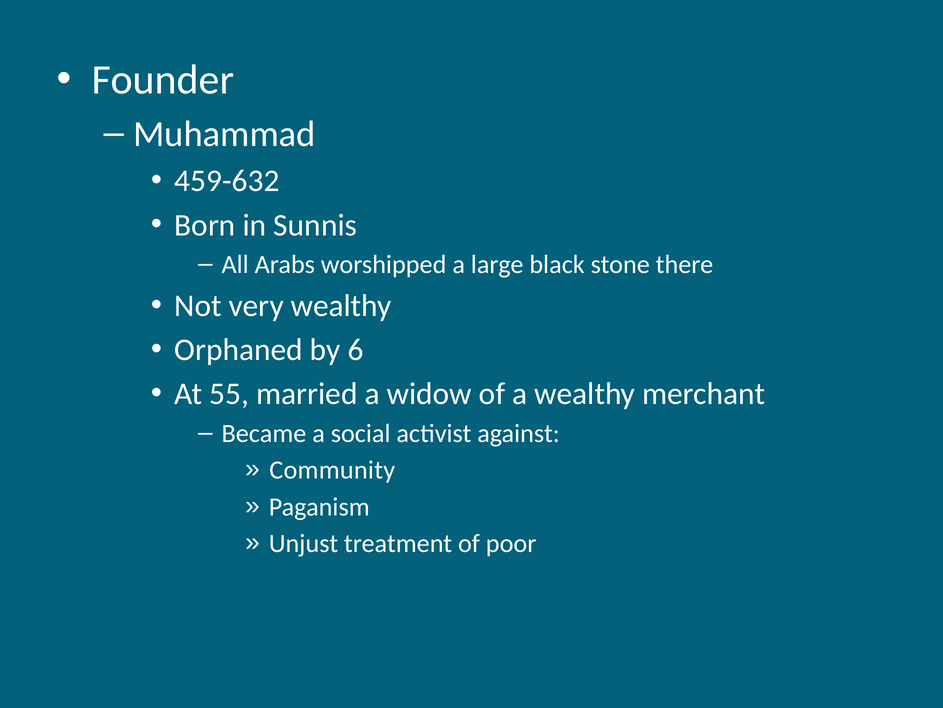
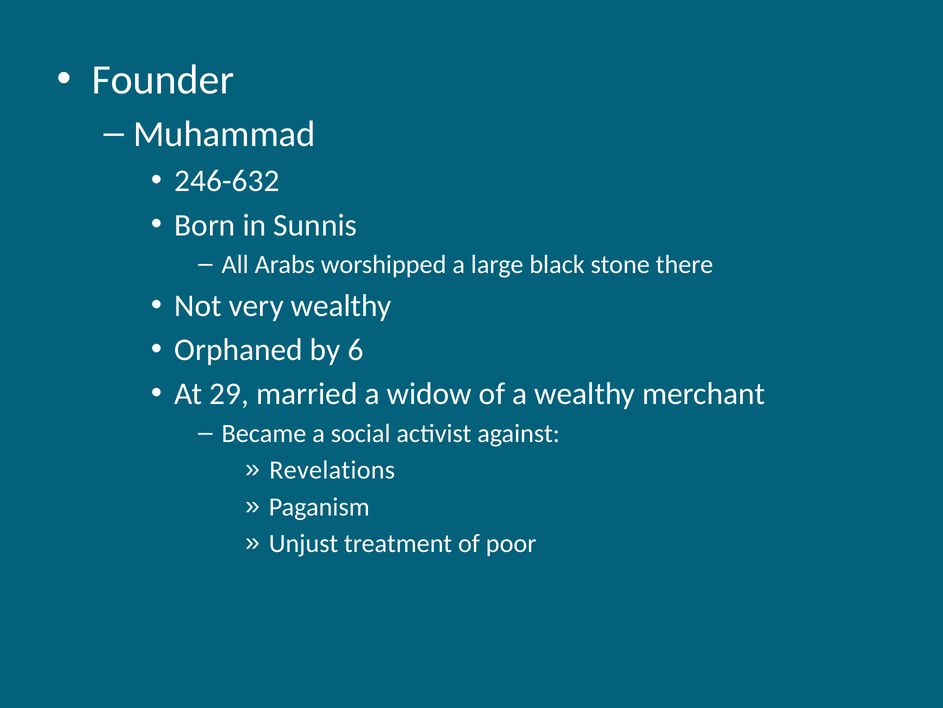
459-632: 459-632 -> 246-632
55: 55 -> 29
Community: Community -> Revelations
